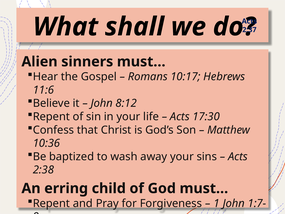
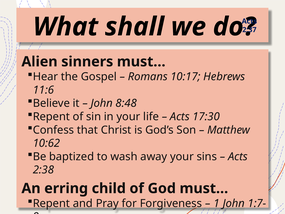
8:12: 8:12 -> 8:48
10:36: 10:36 -> 10:62
